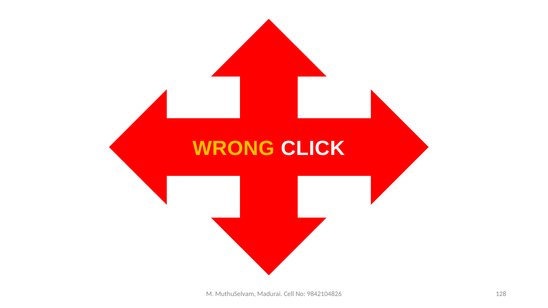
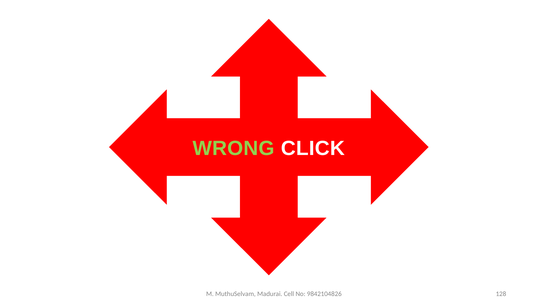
WRONG colour: yellow -> light green
